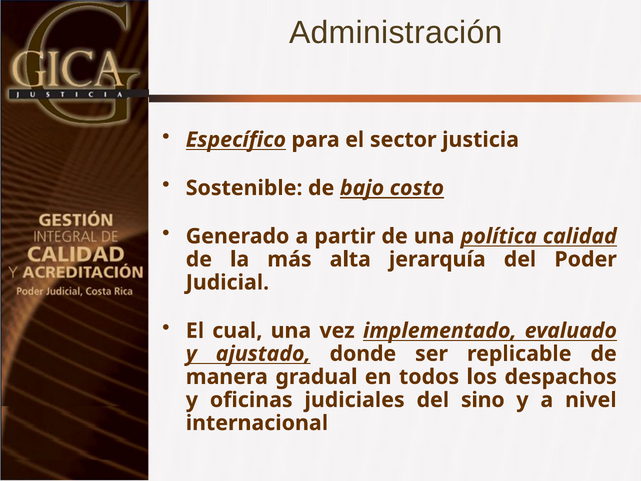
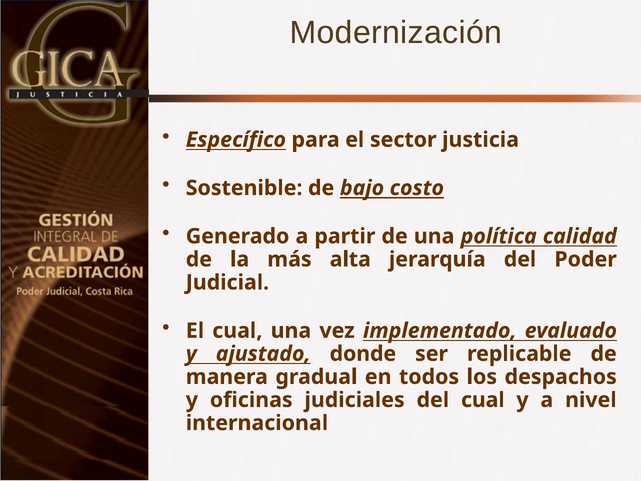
Administración: Administración -> Modernización
del sino: sino -> cual
